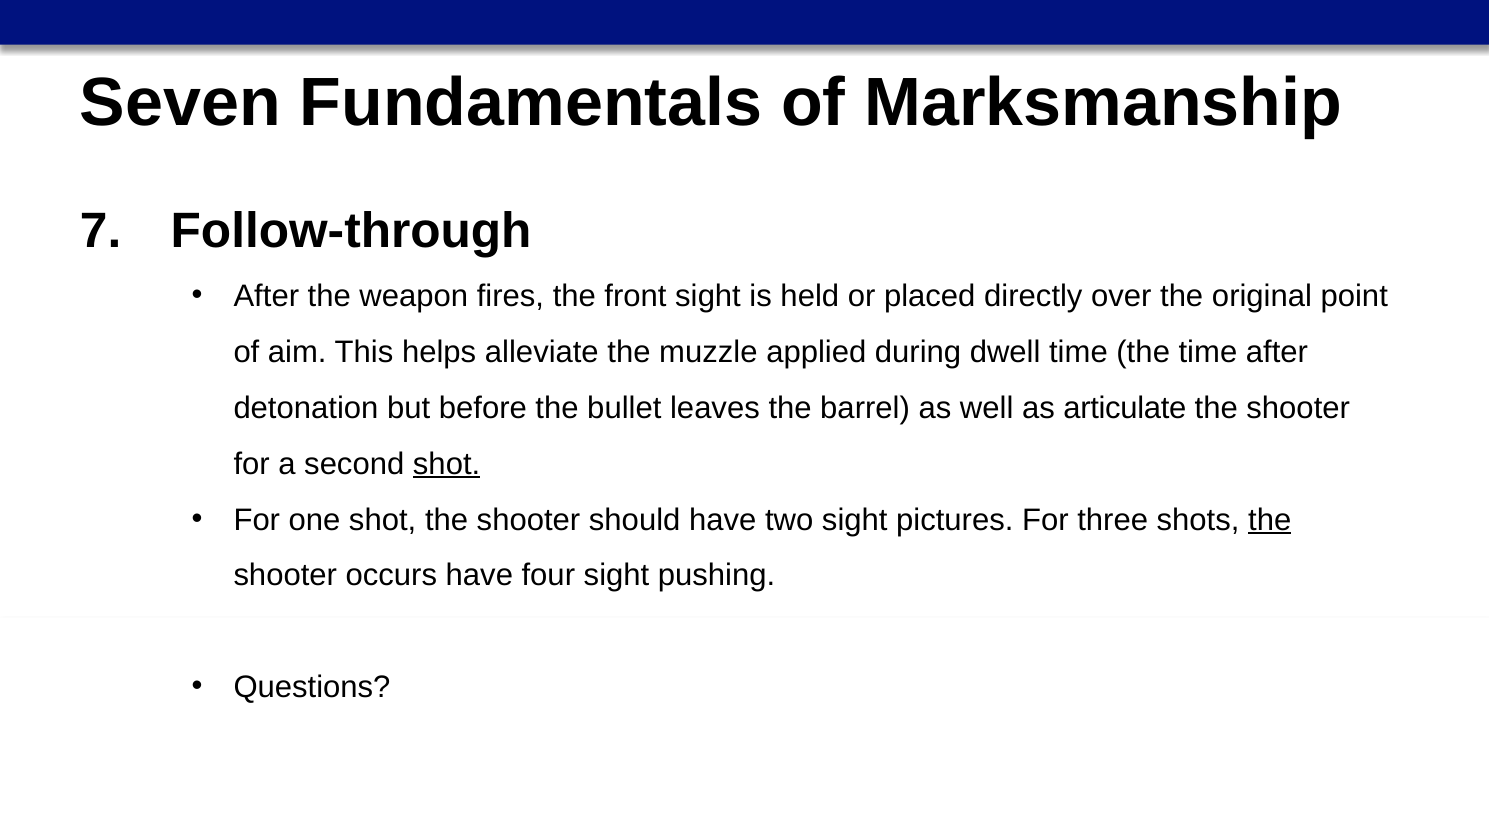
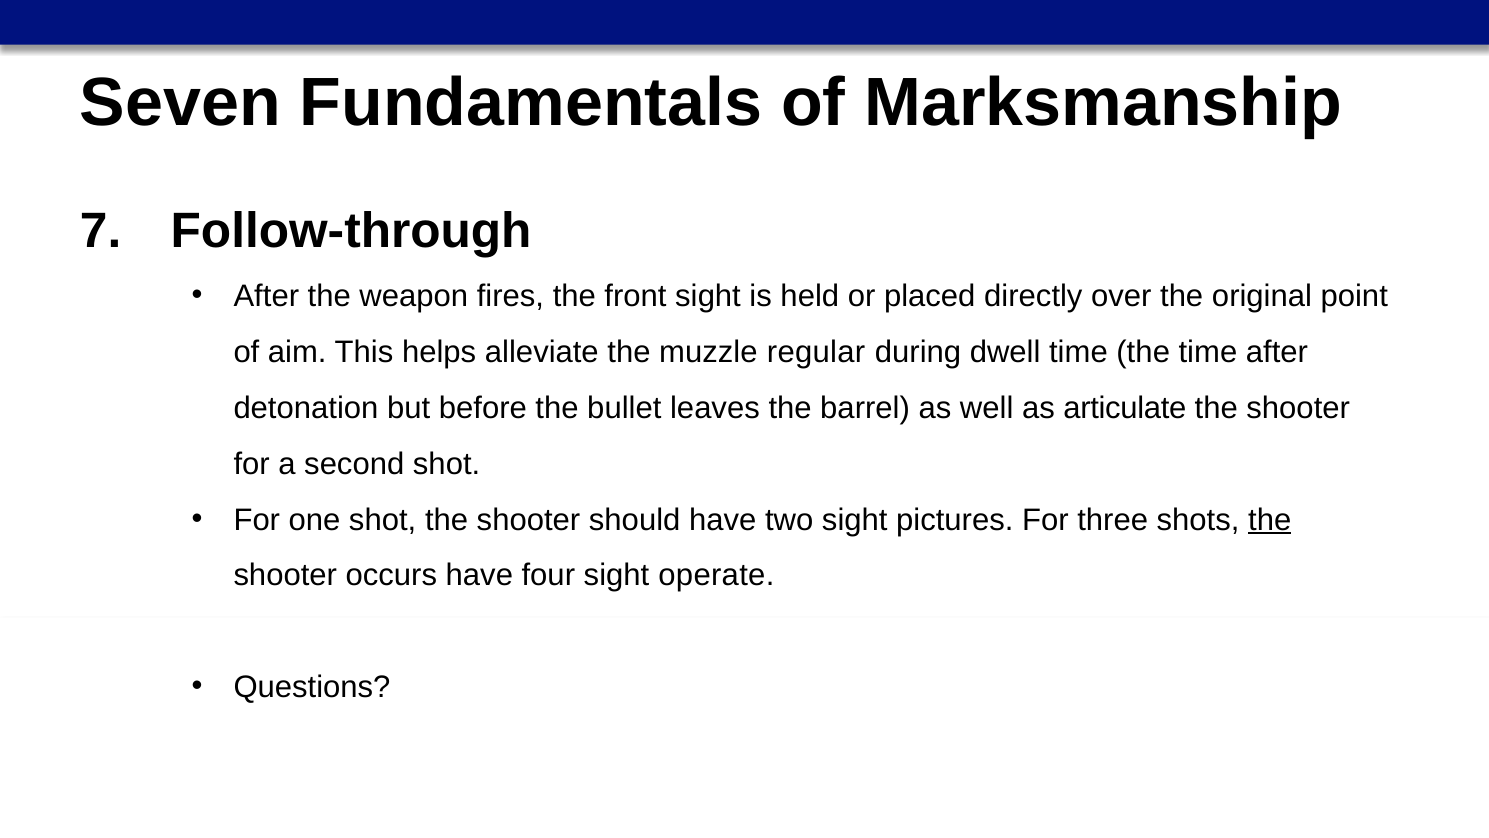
applied: applied -> regular
shot at (447, 464) underline: present -> none
pushing: pushing -> operate
